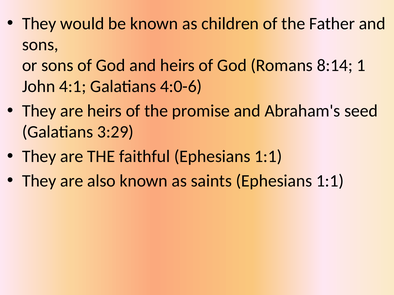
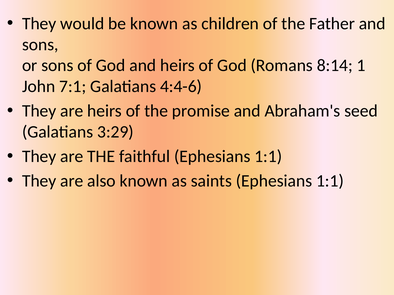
4:1: 4:1 -> 7:1
4:0-6: 4:0-6 -> 4:4-6
